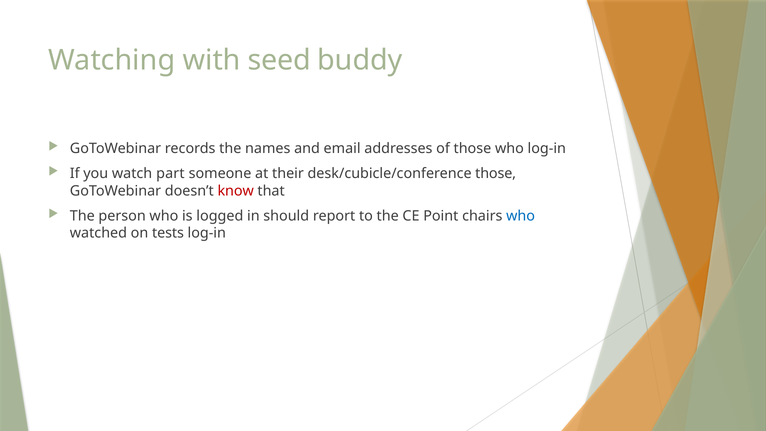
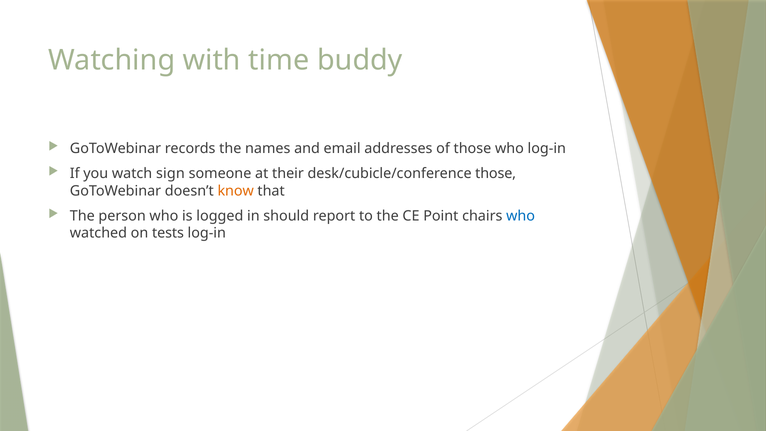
seed: seed -> time
part: part -> sign
know colour: red -> orange
